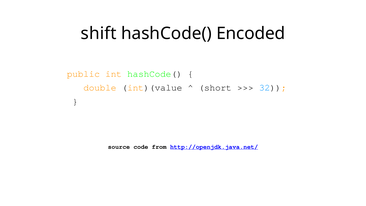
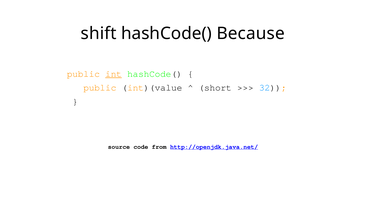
Encoded: Encoded -> Because
int underline: none -> present
double at (100, 88): double -> public
